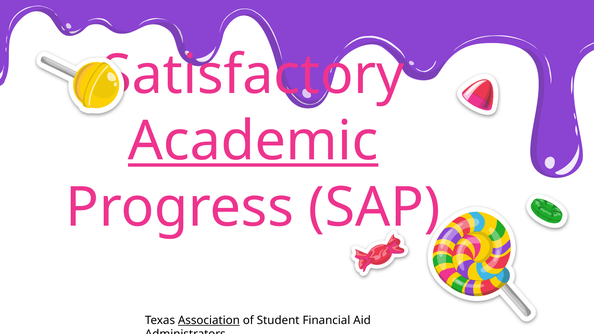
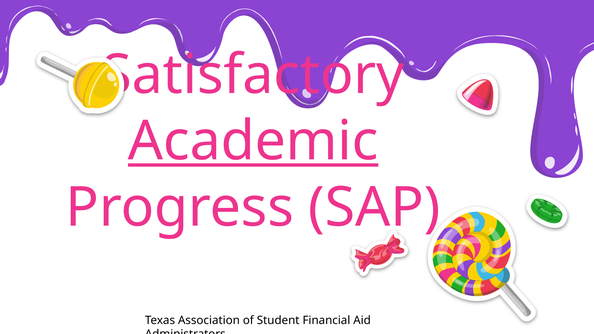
Association underline: present -> none
